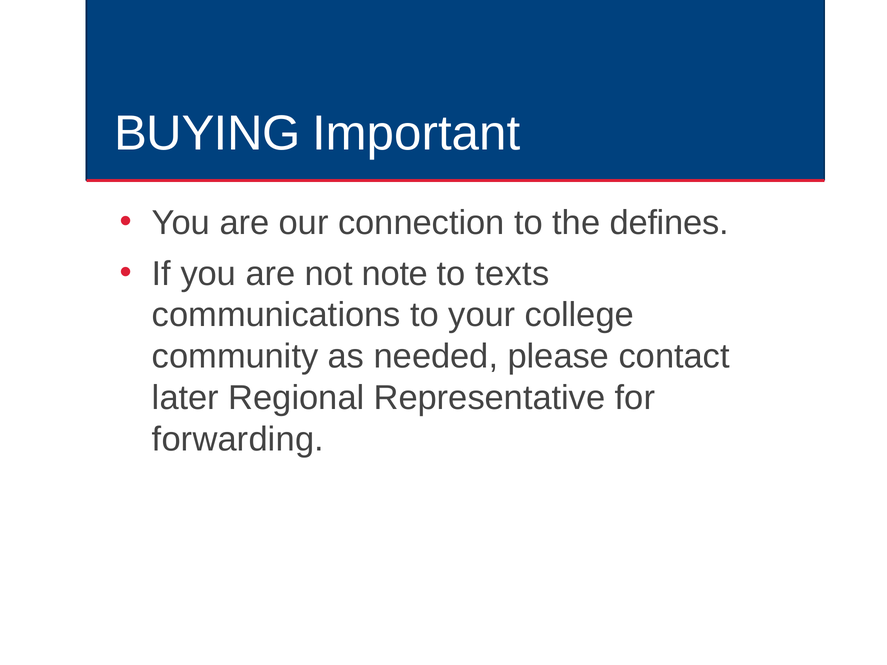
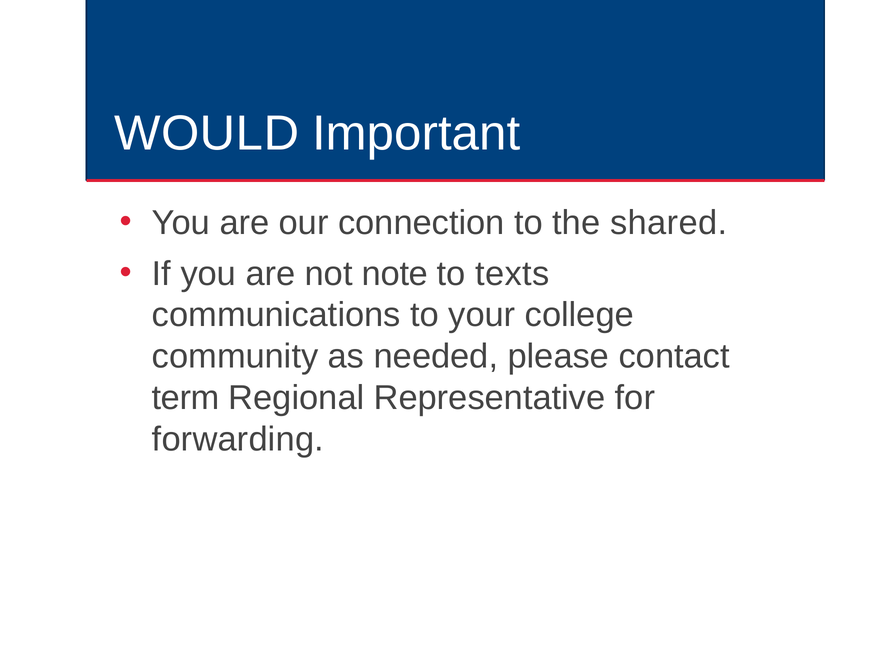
BUYING: BUYING -> WOULD
defines: defines -> shared
later: later -> term
